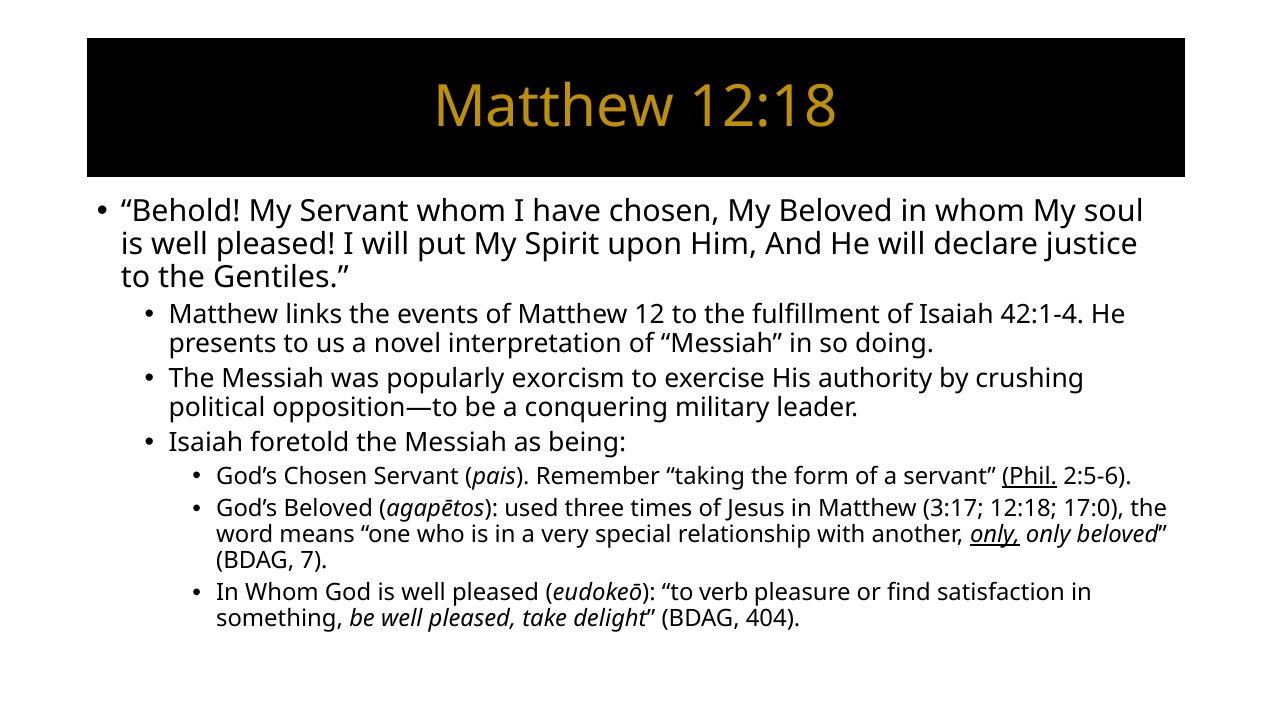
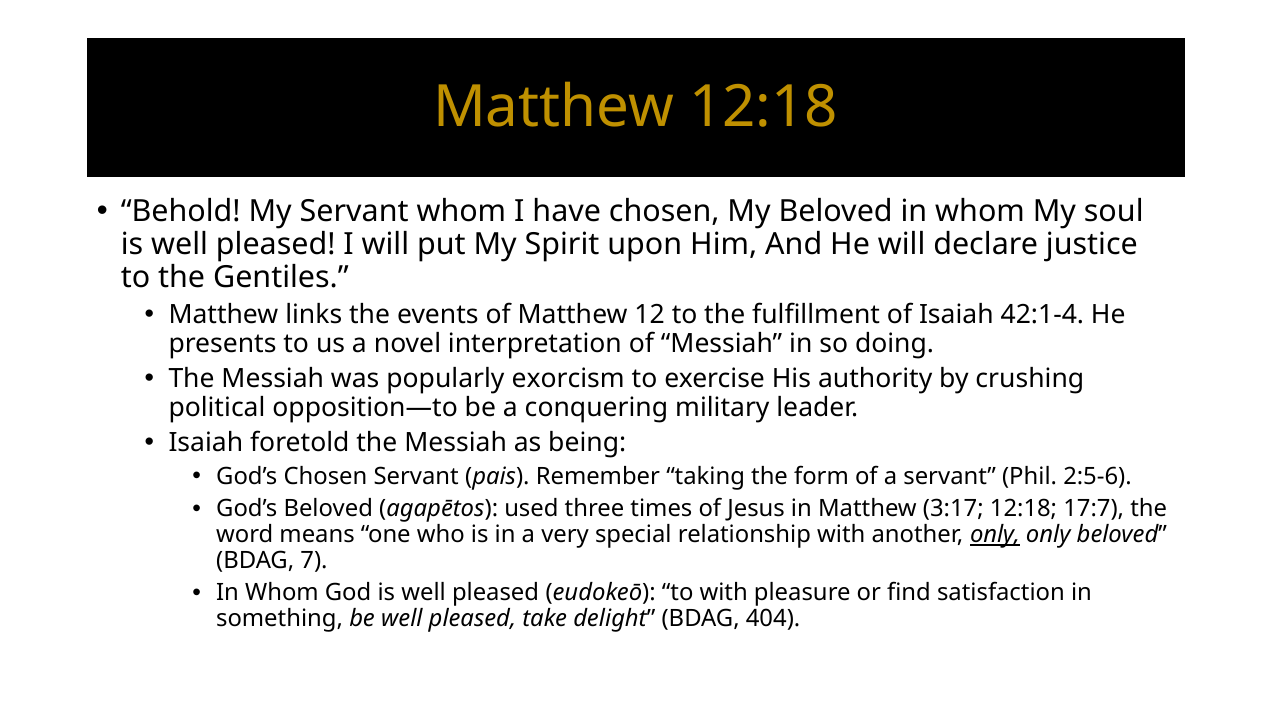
Phil underline: present -> none
17:0: 17:0 -> 17:7
to verb: verb -> with
